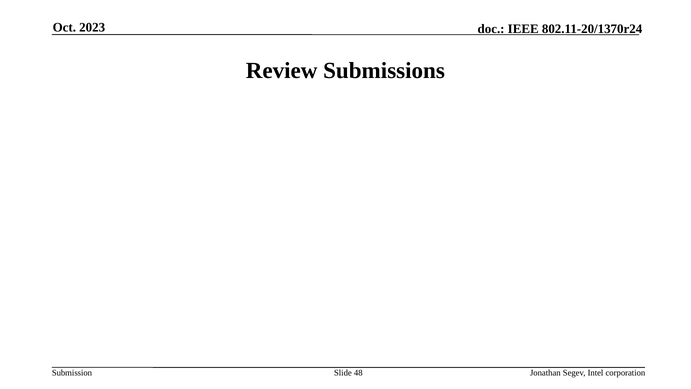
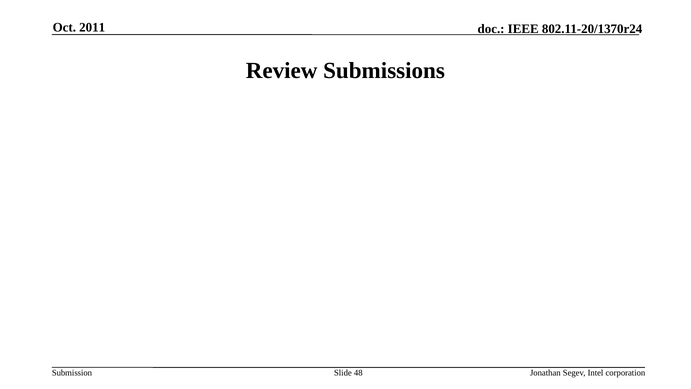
2023: 2023 -> 2011
